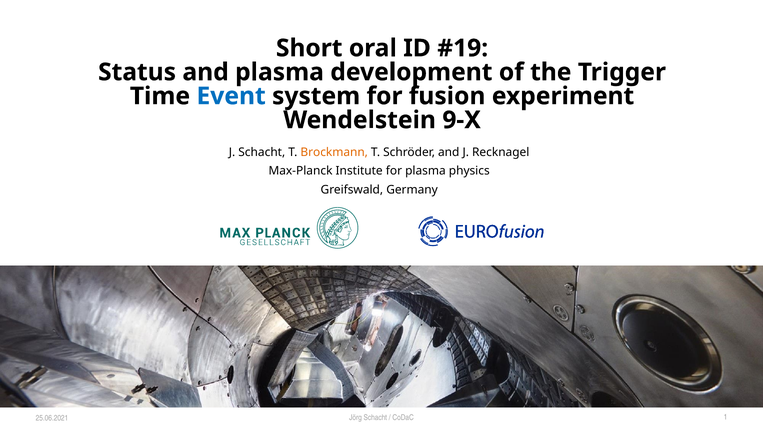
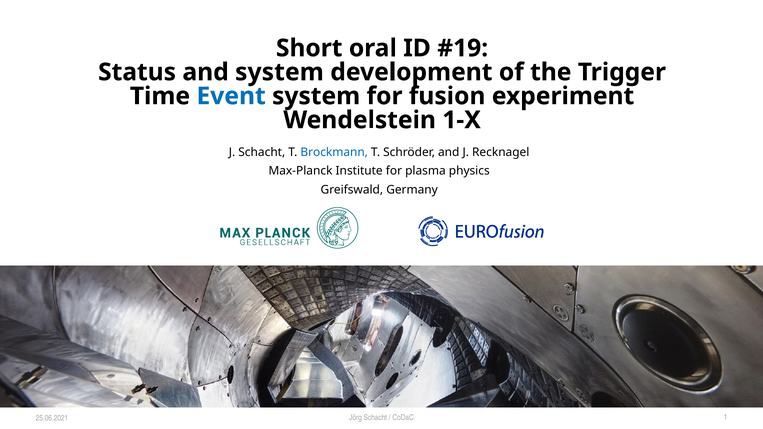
and plasma: plasma -> system
9-X: 9-X -> 1-X
Brockmann colour: orange -> blue
